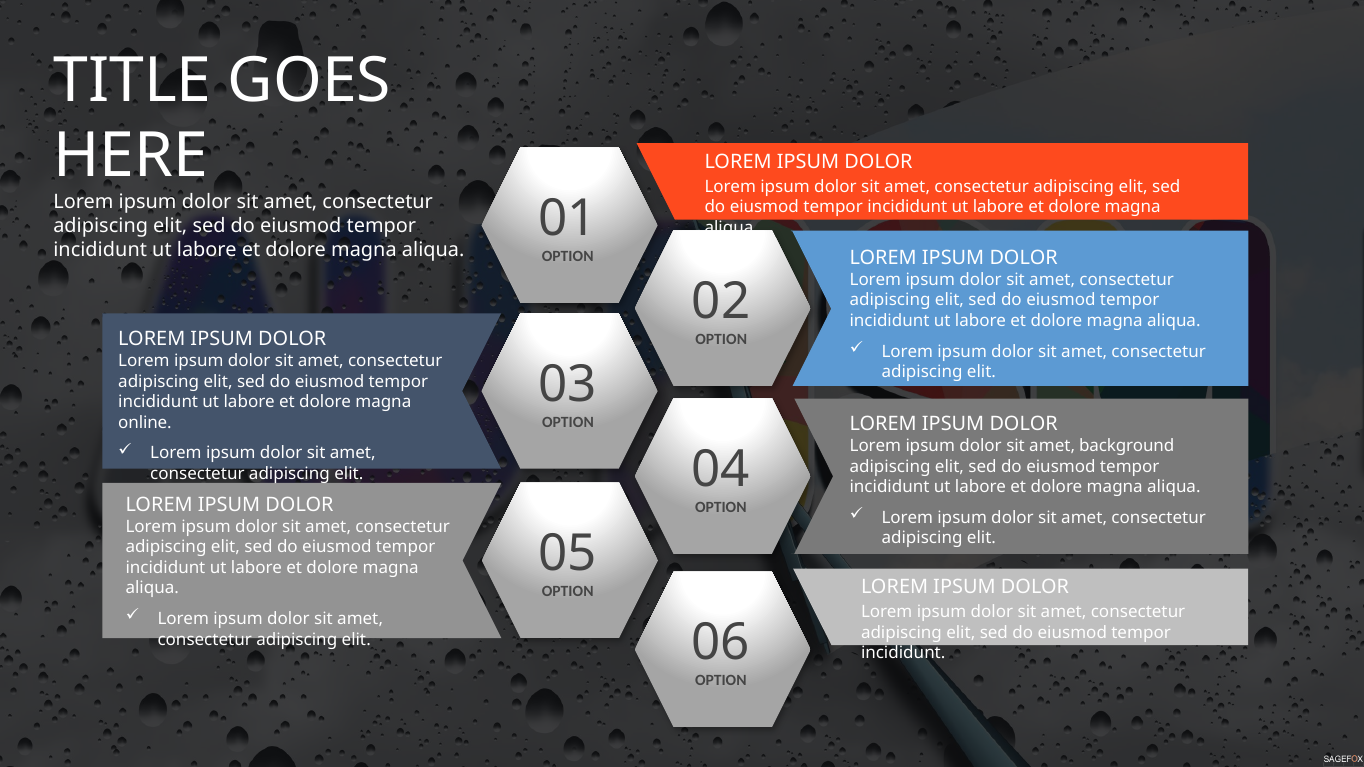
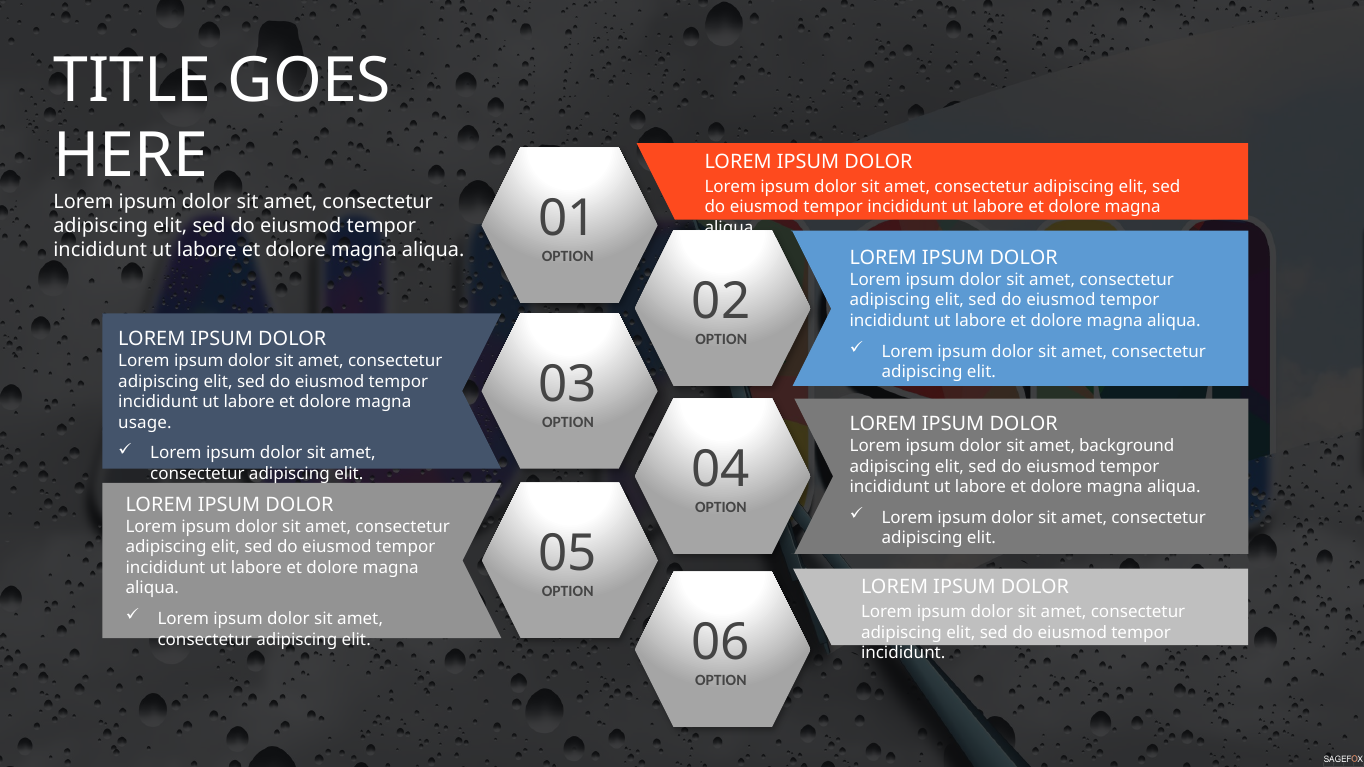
online: online -> usage
